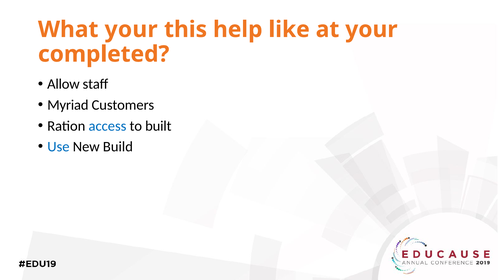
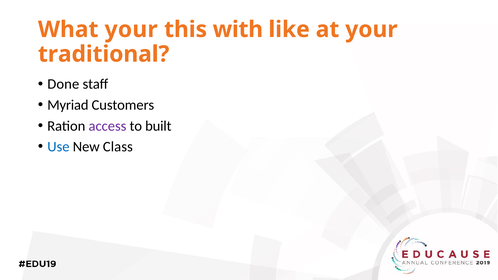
help: help -> with
completed: completed -> traditional
Allow: Allow -> Done
access colour: blue -> purple
Build: Build -> Class
